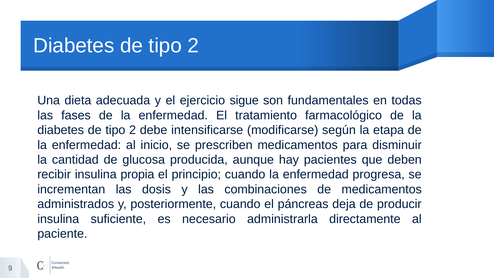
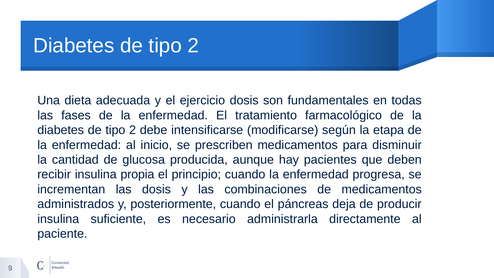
ejercicio sigue: sigue -> dosis
